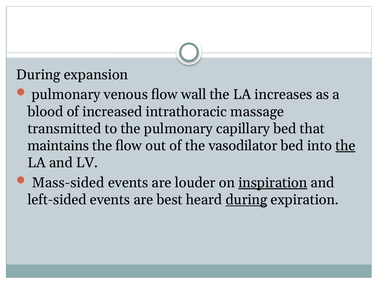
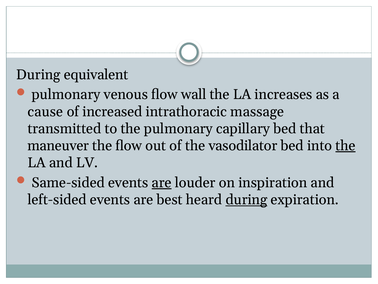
expansion: expansion -> equivalent
blood: blood -> cause
maintains: maintains -> maneuver
Mass-sided: Mass-sided -> Same-sided
are at (162, 182) underline: none -> present
inspiration underline: present -> none
